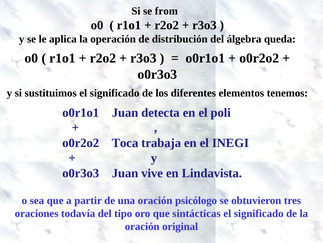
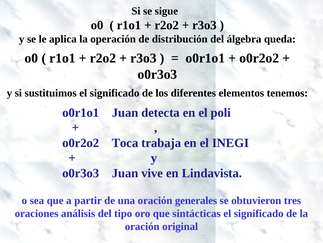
from: from -> sigue
psicólogo: psicólogo -> generales
todavía: todavía -> análisis
